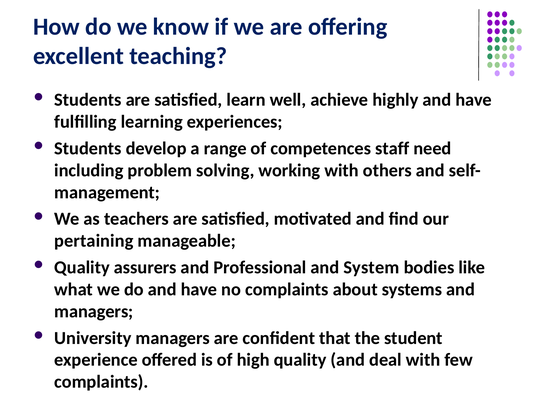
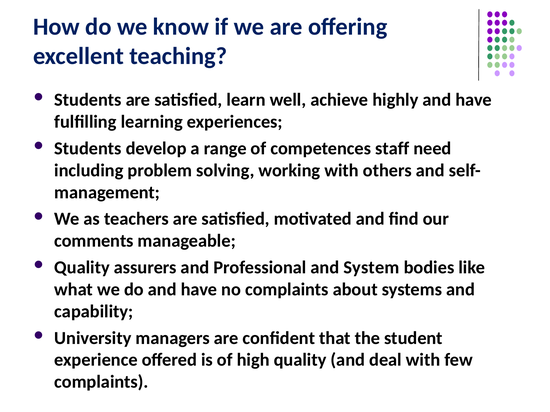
pertaining: pertaining -> comments
managers at (94, 312): managers -> capability
